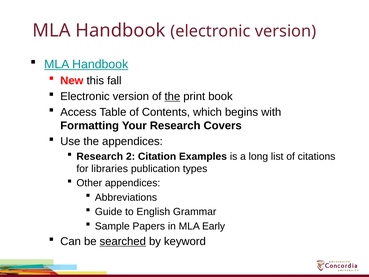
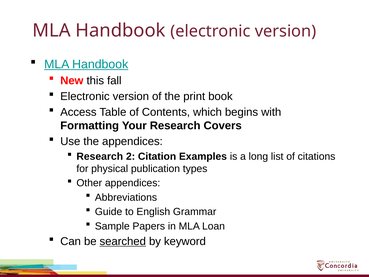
the at (172, 96) underline: present -> none
libraries: libraries -> physical
Early: Early -> Loan
